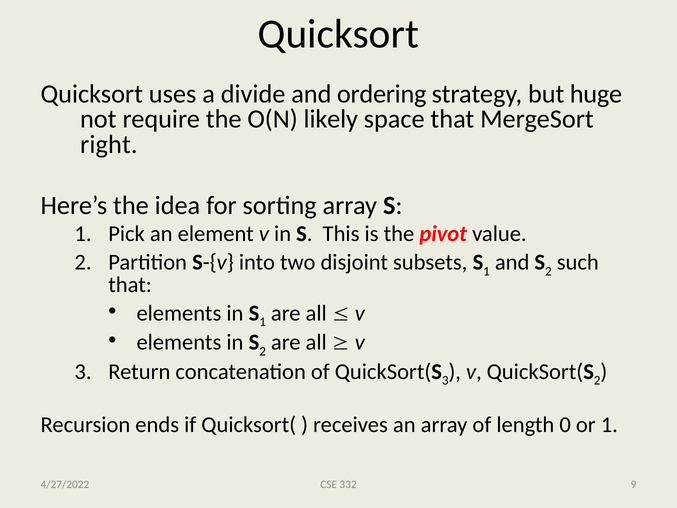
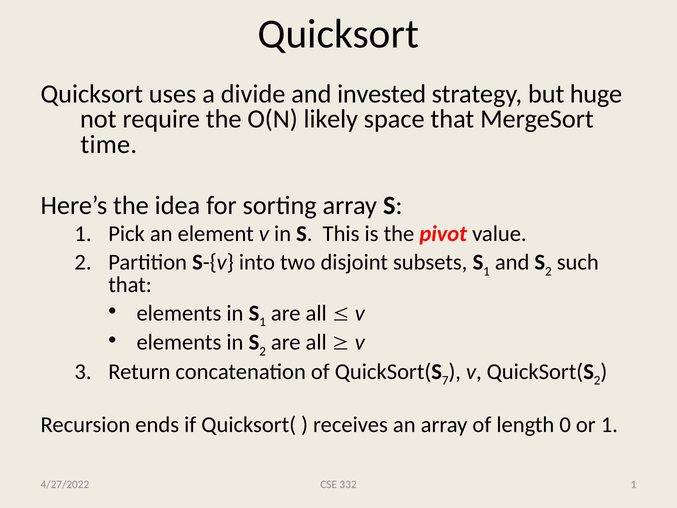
ordering: ordering -> invested
right: right -> time
3 at (445, 380): 3 -> 7
4/27/2022 9: 9 -> 1
